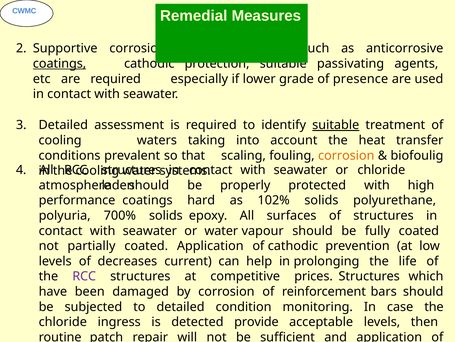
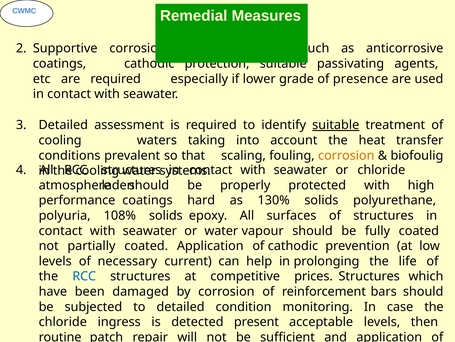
coatings at (60, 63) underline: present -> none
102%: 102% -> 130%
700%: 700% -> 108%
decreases: decreases -> necessary
RCC at (84, 276) colour: purple -> blue
provide: provide -> present
